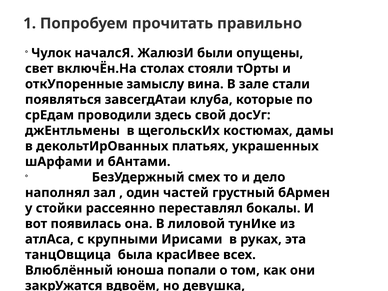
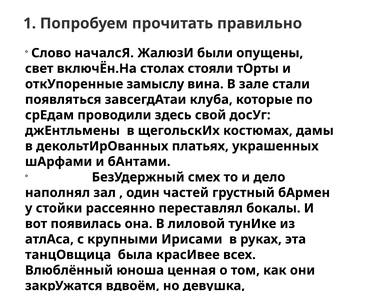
Чулок: Чулок -> Слово
попали: попали -> ценная
